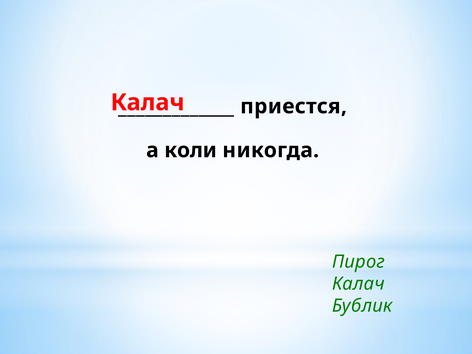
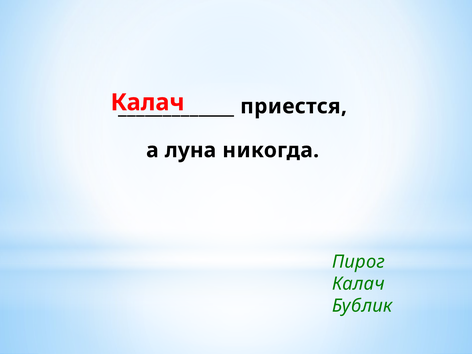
коли: коли -> луна
